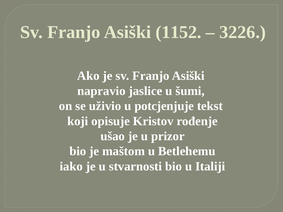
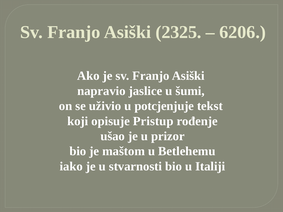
1152: 1152 -> 2325
3226: 3226 -> 6206
Kristov: Kristov -> Pristup
